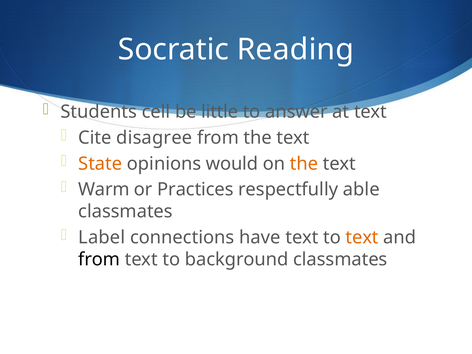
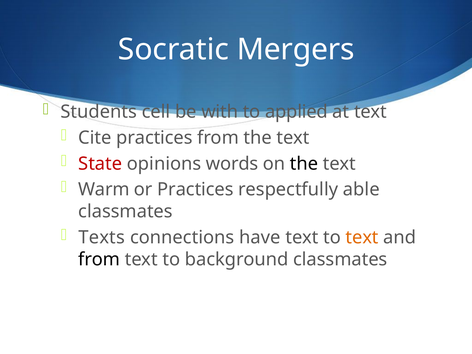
Reading: Reading -> Mergers
little: little -> with
answer: answer -> applied
Cite disagree: disagree -> practices
State colour: orange -> red
would: would -> words
the at (304, 164) colour: orange -> black
Label: Label -> Texts
